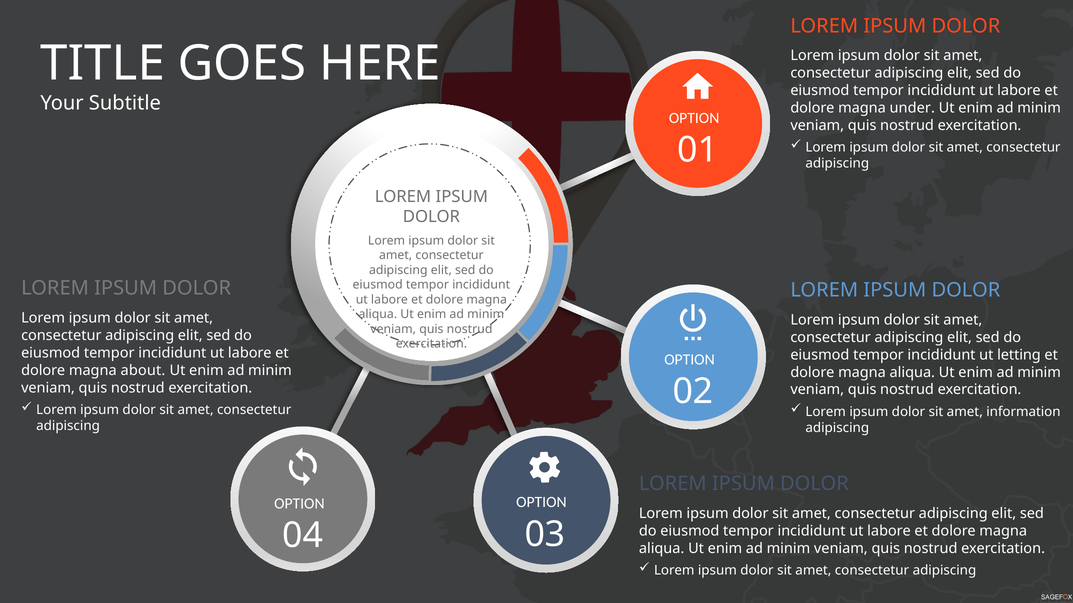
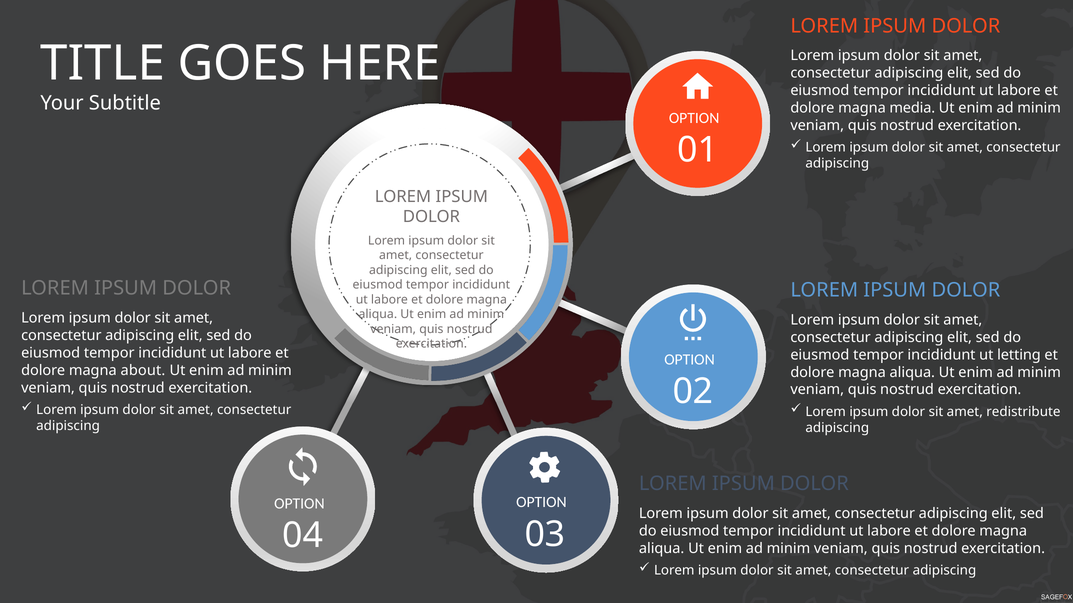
under: under -> media
information: information -> redistribute
